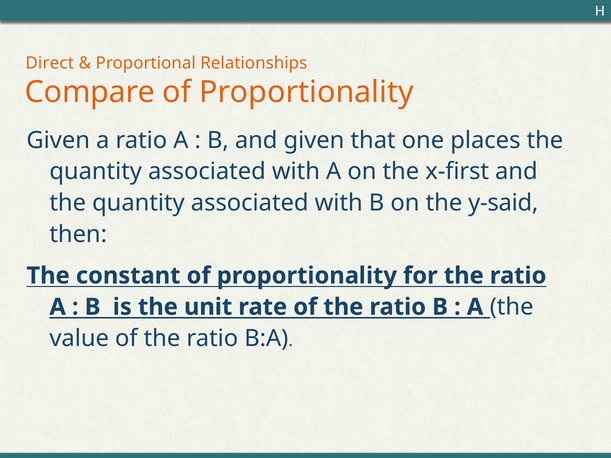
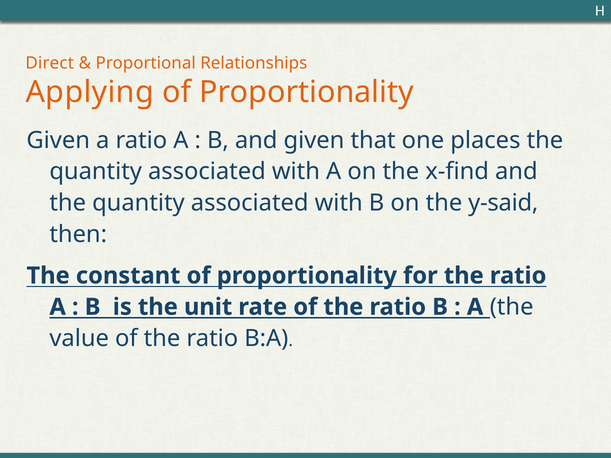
Compare: Compare -> Applying
x-first: x-first -> x-find
